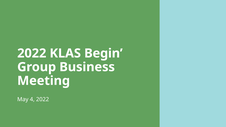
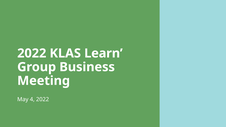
Begin: Begin -> Learn
